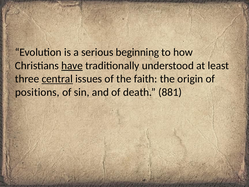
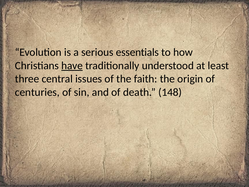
beginning: beginning -> essentials
central underline: present -> none
positions: positions -> centuries
881: 881 -> 148
